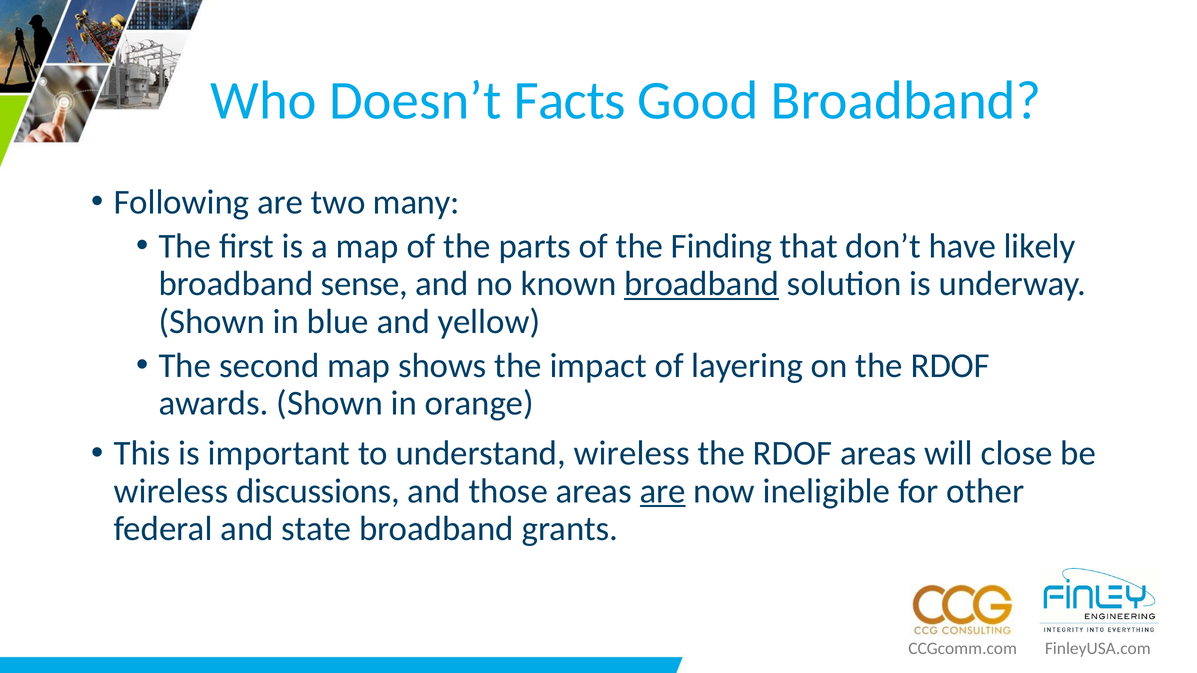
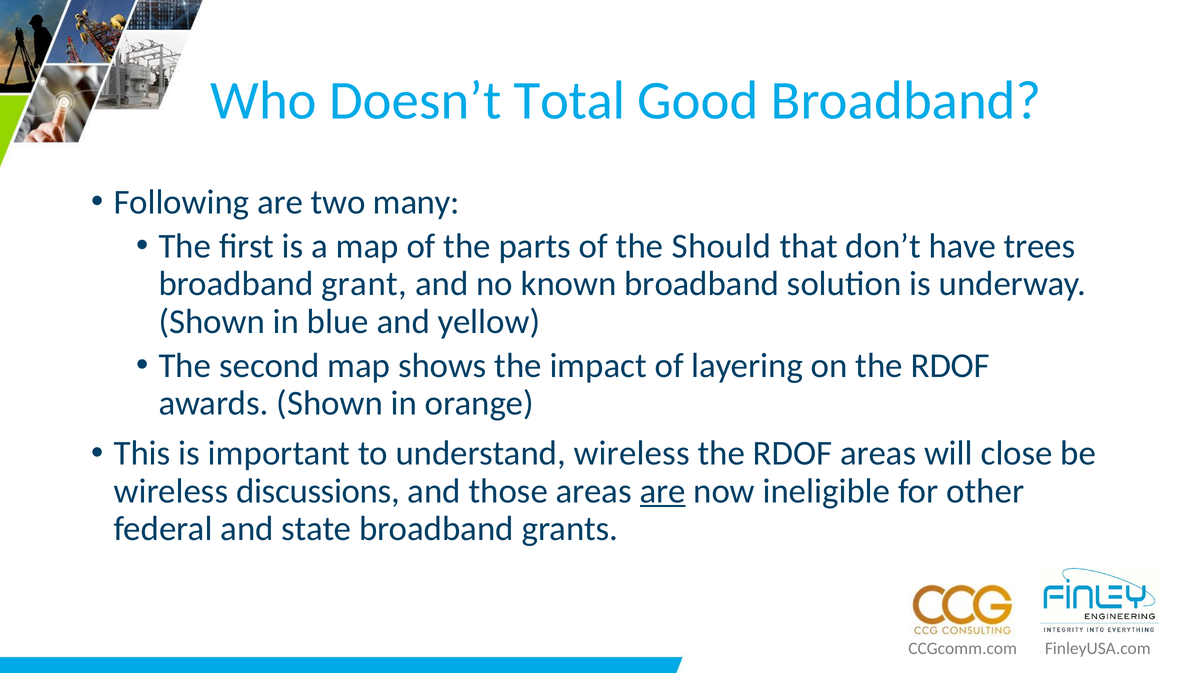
Facts: Facts -> Total
Finding: Finding -> Should
likely: likely -> trees
sense: sense -> grant
broadband at (702, 284) underline: present -> none
